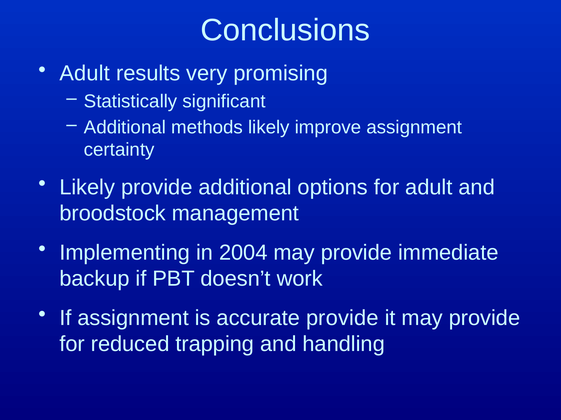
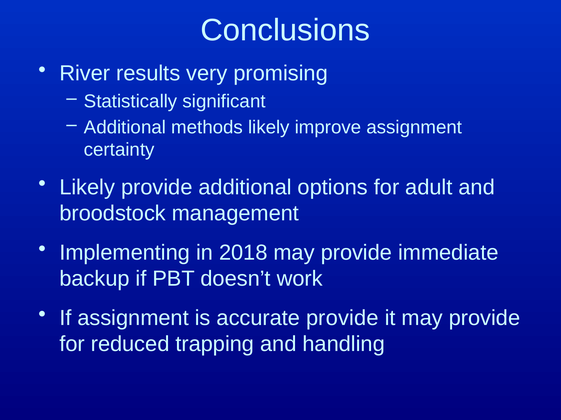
Adult at (85, 74): Adult -> River
2004: 2004 -> 2018
